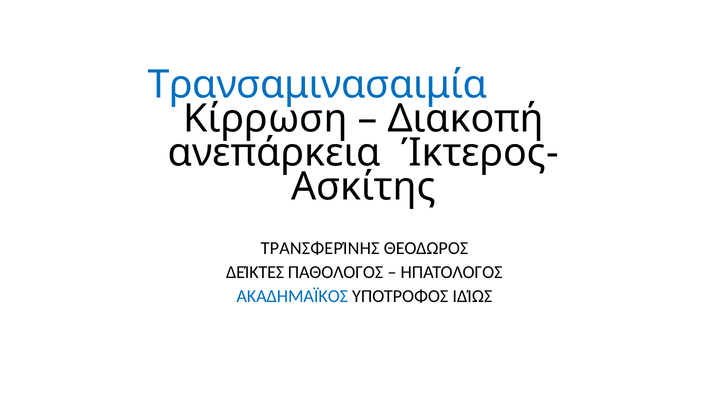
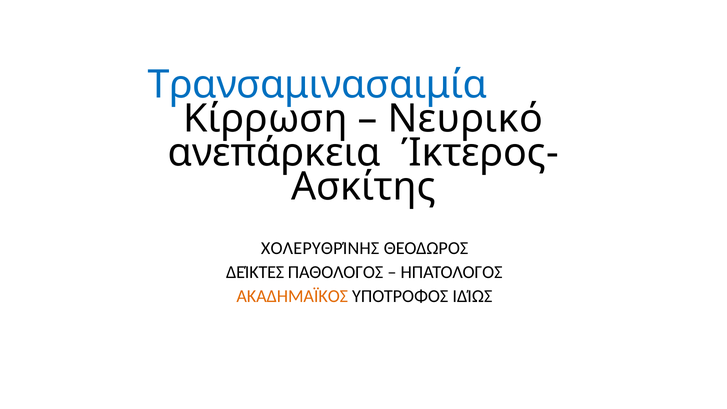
Διακοπή: Διακοπή -> Νευρικό
ΤΡΑΝΣΦΕΡΊΝΗΣ: ΤΡΑΝΣΦΕΡΊΝΗΣ -> ΧΟΛΕΡΥΘΡΊΝΗΣ
ΑΚΑΔΗΜΑΪΚΟΣ colour: blue -> orange
